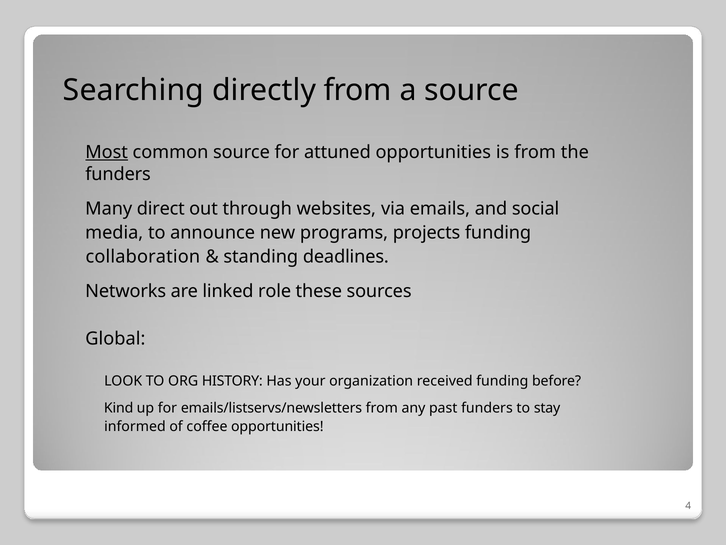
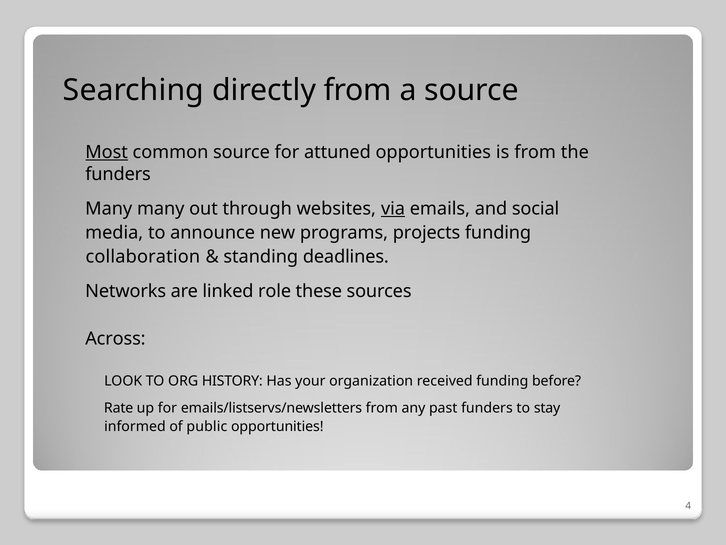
Many direct: direct -> many
via underline: none -> present
Global: Global -> Across
Kind: Kind -> Rate
coffee: coffee -> public
